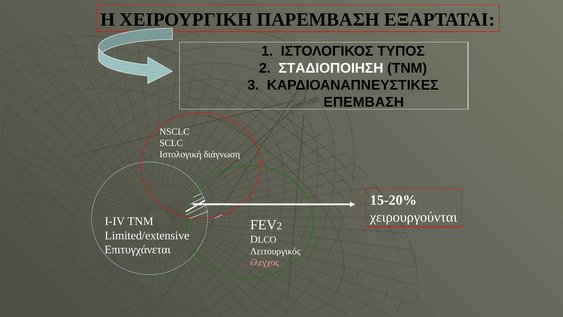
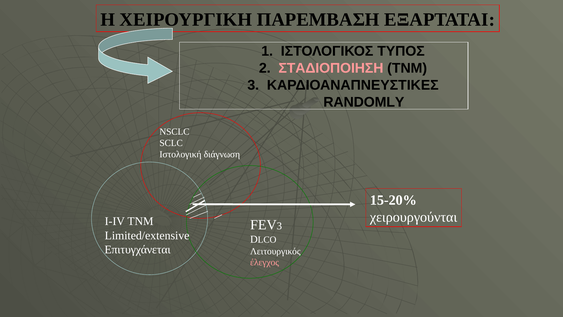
ΣΤΑΔΙΟΠΟΙΗΣΗ colour: white -> pink
ΕΠΕΜΒΑΣΗ: ΕΠΕΜΒΑΣΗ -> RANDOMLY
2 at (279, 226): 2 -> 3
